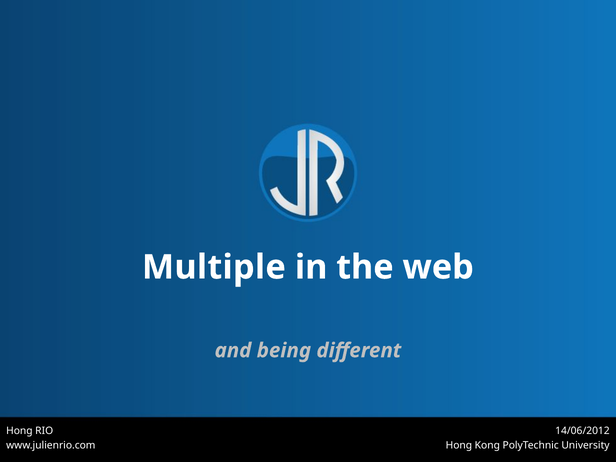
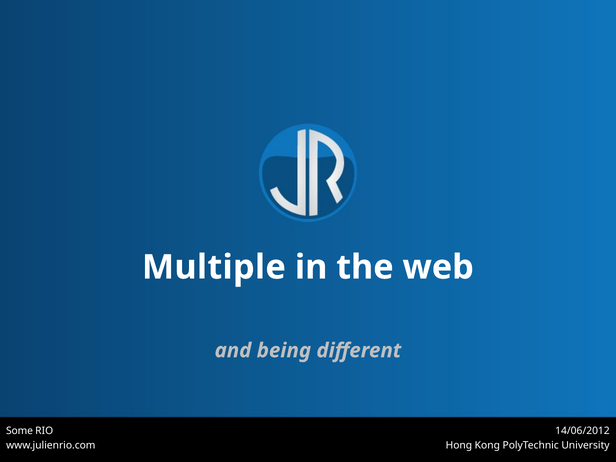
Hong at (19, 431): Hong -> Some
